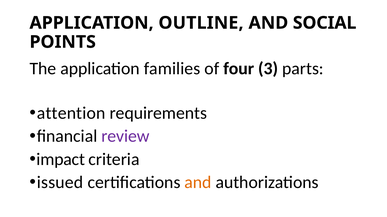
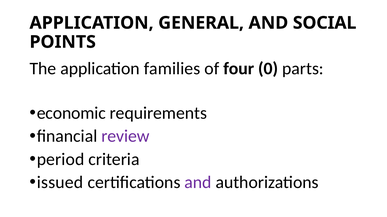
OUTLINE: OUTLINE -> GENERAL
3: 3 -> 0
attention: attention -> economic
impact: impact -> period
and at (198, 183) colour: orange -> purple
